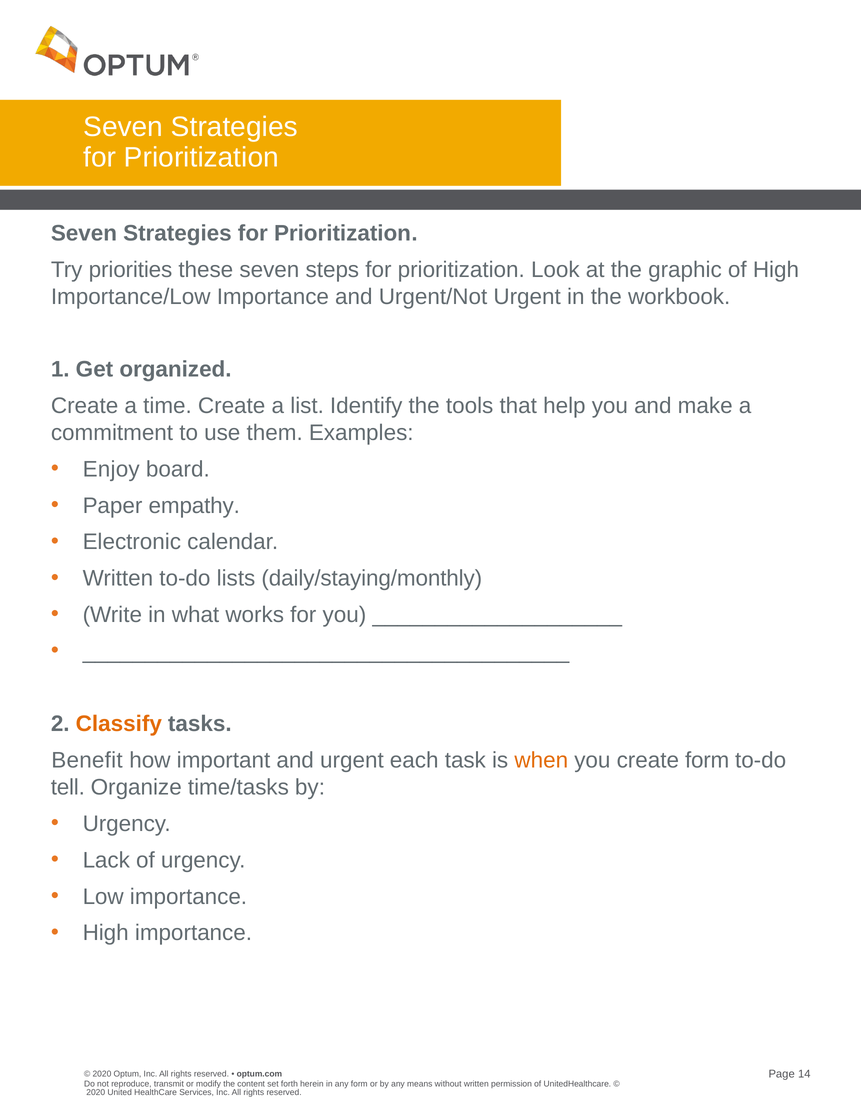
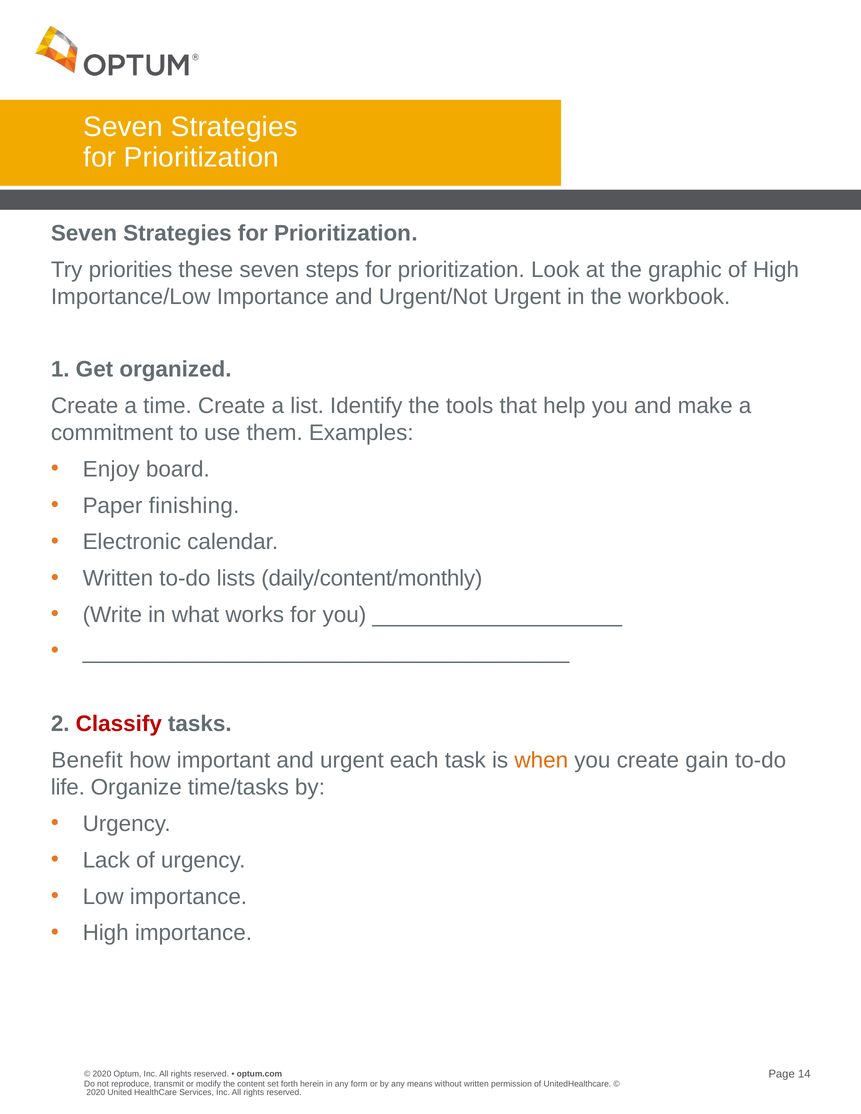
empathy: empathy -> finishing
daily/staying/monthly: daily/staying/monthly -> daily/content/monthly
Classify colour: orange -> red
create form: form -> gain
tell: tell -> life
